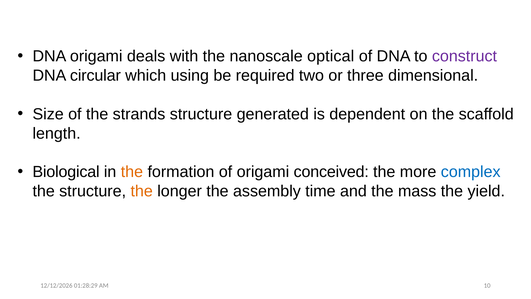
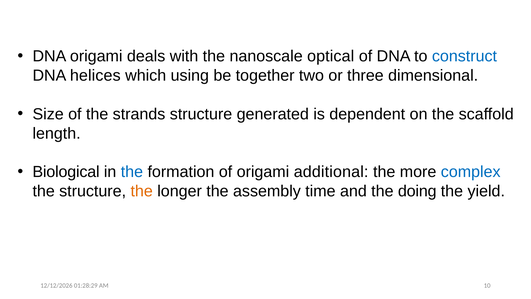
construct colour: purple -> blue
circular: circular -> helices
required: required -> together
the at (132, 172) colour: orange -> blue
conceived: conceived -> additional
mass: mass -> doing
